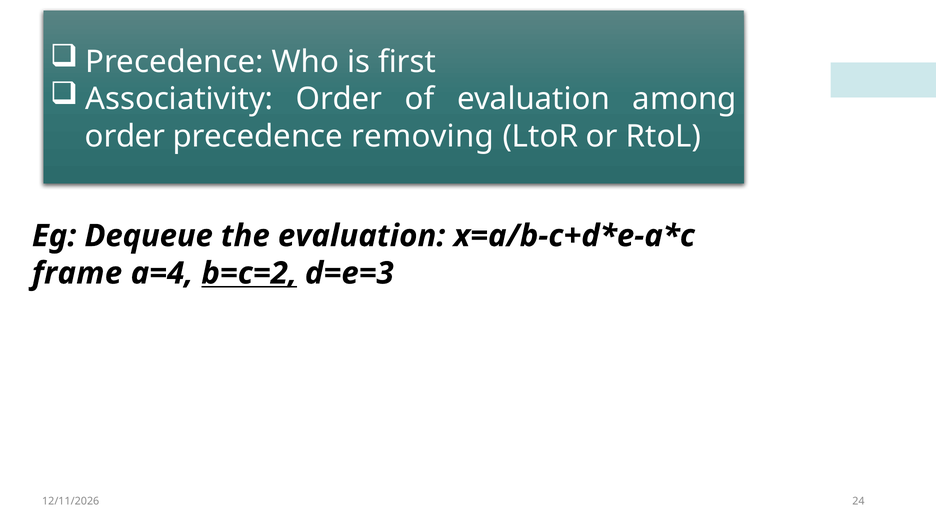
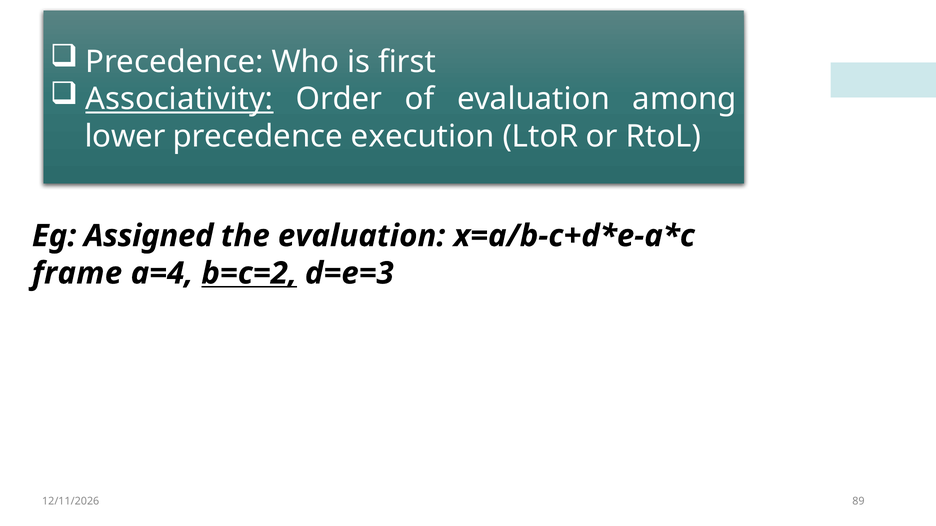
Associativity underline: none -> present
order at (125, 137): order -> lower
removing: removing -> execution
Dequeue: Dequeue -> Assigned
24: 24 -> 89
